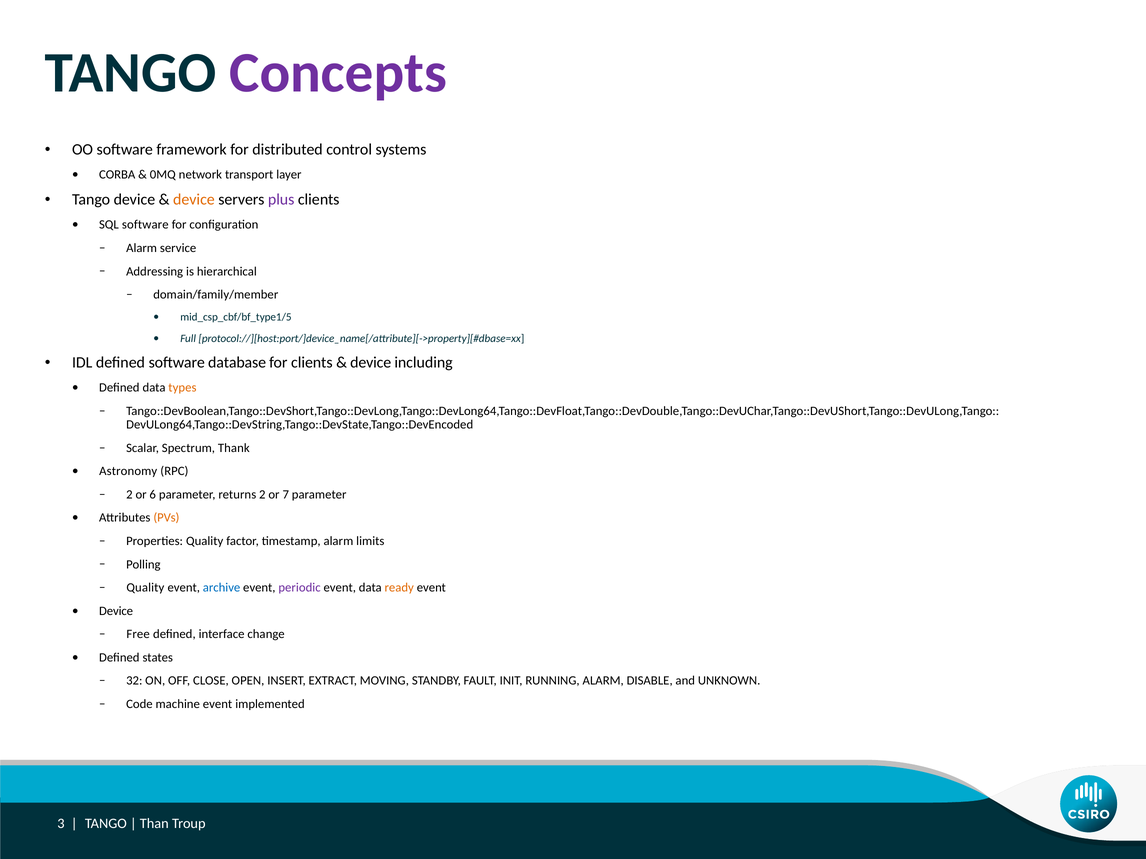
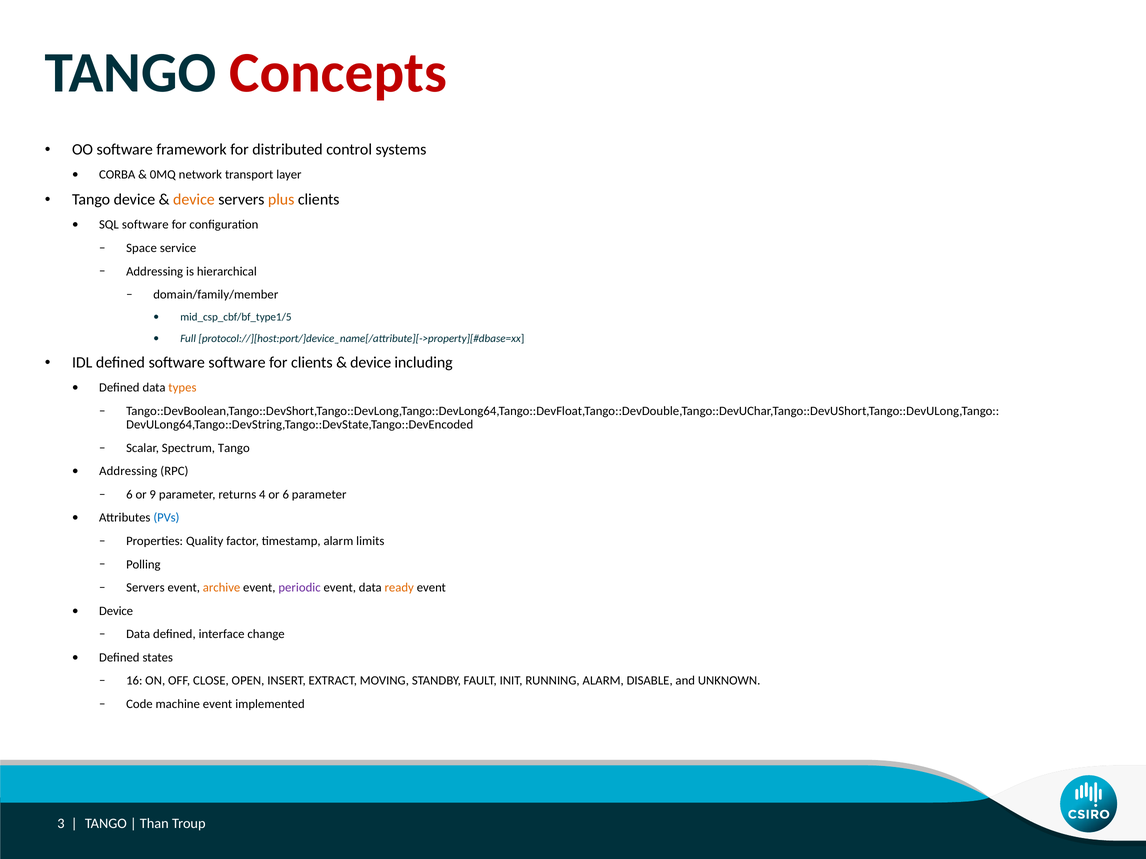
Concepts colour: purple -> red
plus colour: purple -> orange
Alarm at (142, 248): Alarm -> Space
software database: database -> software
Spectrum Thank: Thank -> Tango
Astronomy at (128, 472): Astronomy -> Addressing
2 at (129, 495): 2 -> 6
6: 6 -> 9
returns 2: 2 -> 4
or 7: 7 -> 6
PVs colour: orange -> blue
Quality at (145, 588): Quality -> Servers
archive colour: blue -> orange
Free at (138, 634): Free -> Data
32: 32 -> 16
